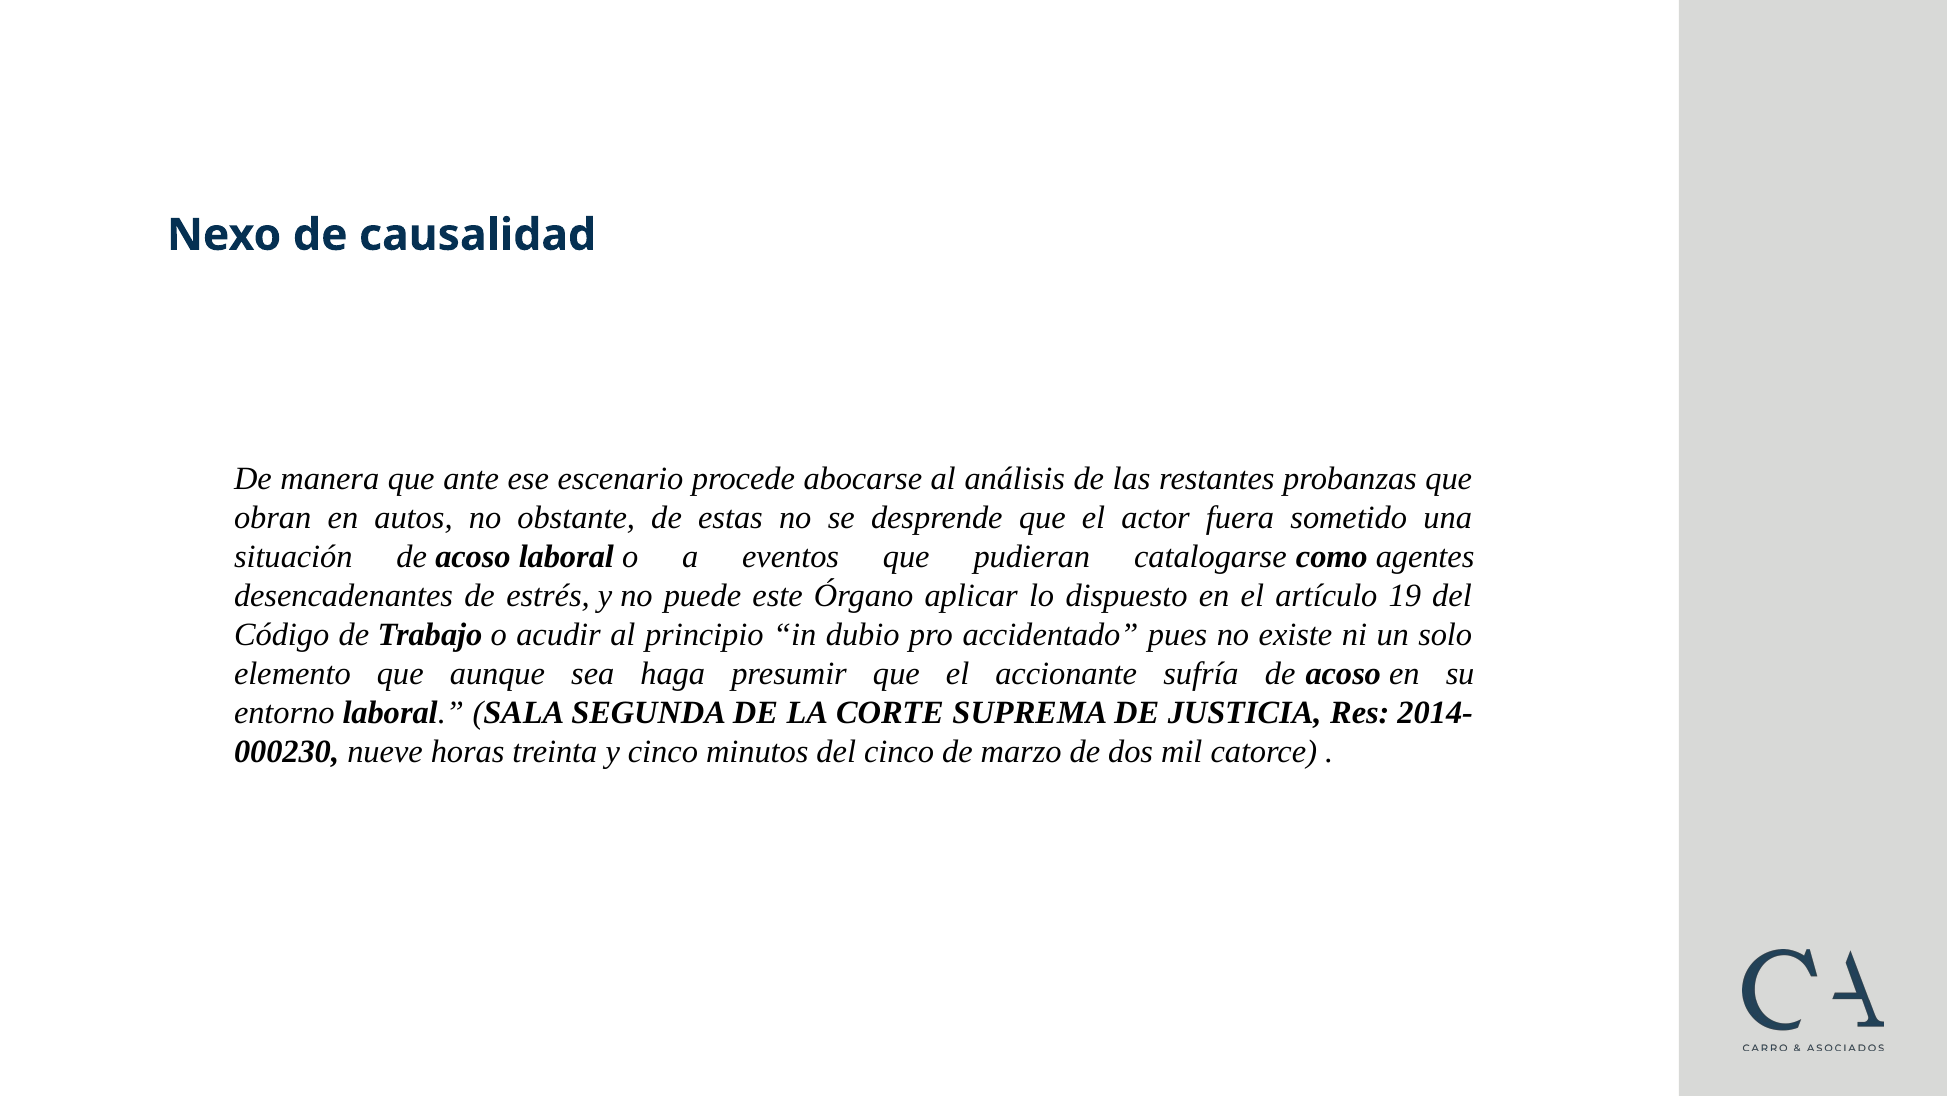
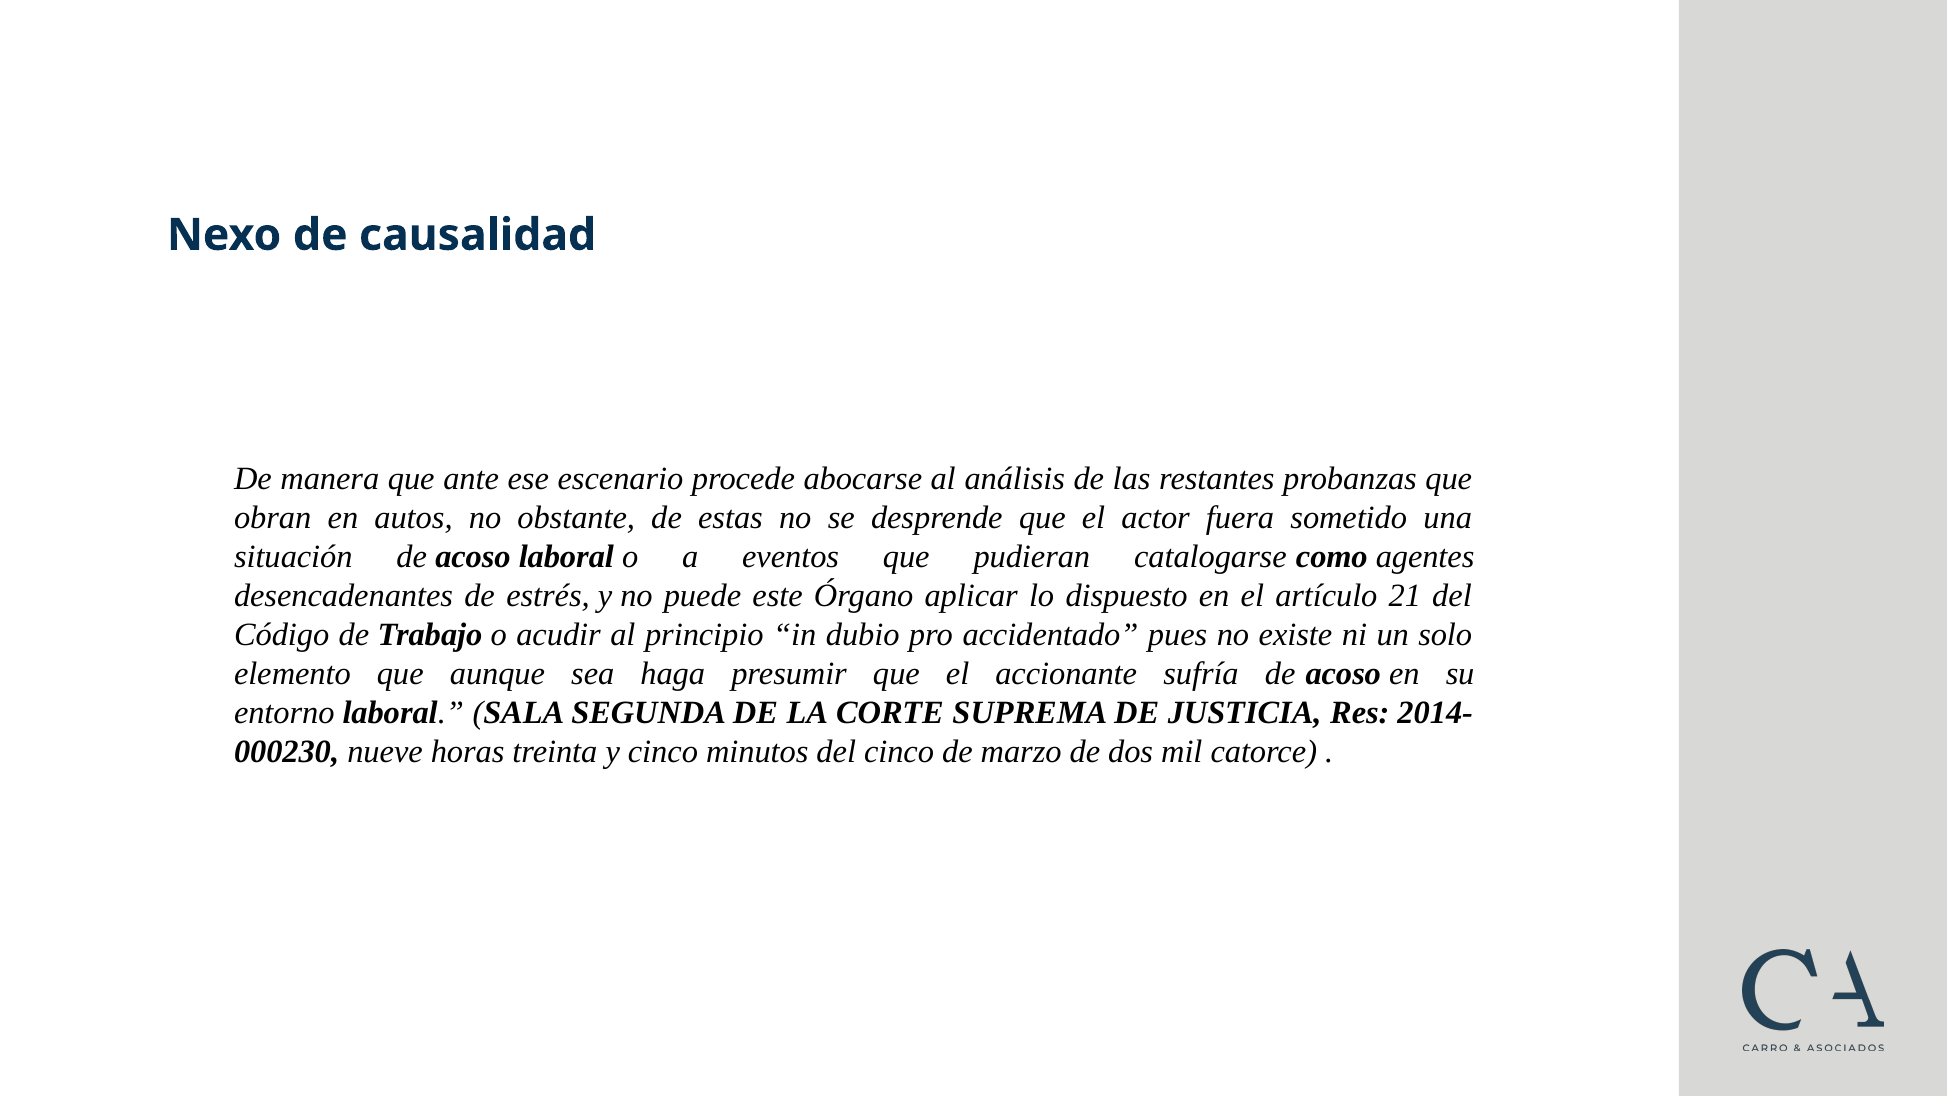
19: 19 -> 21
